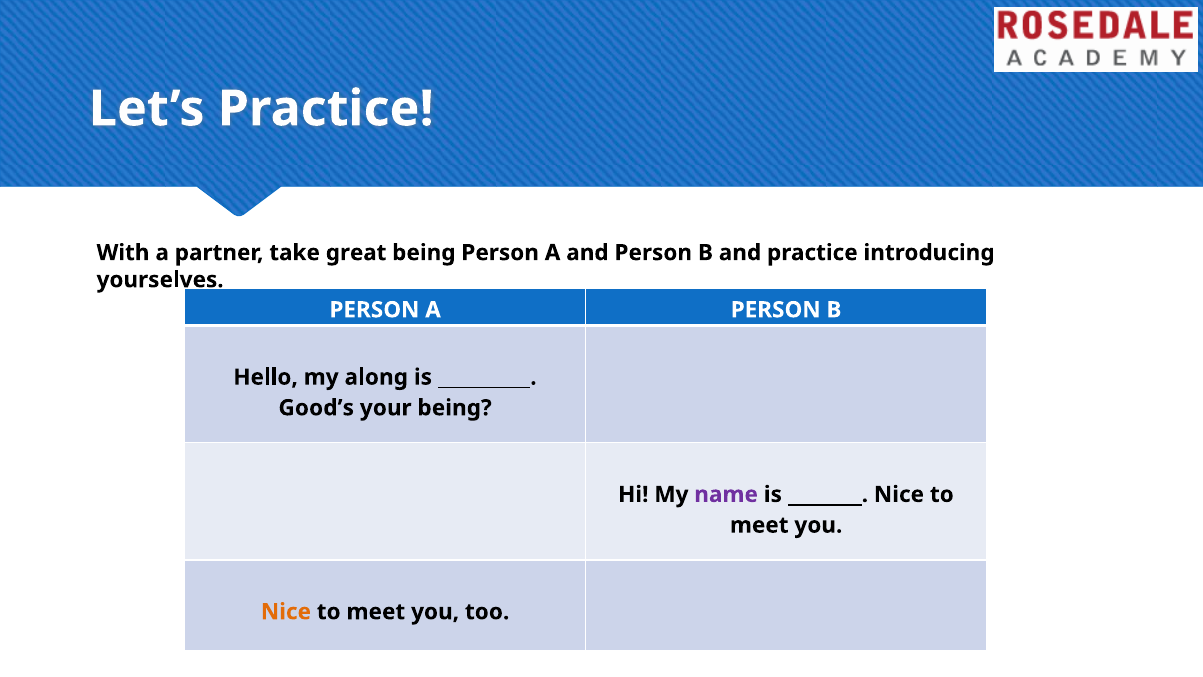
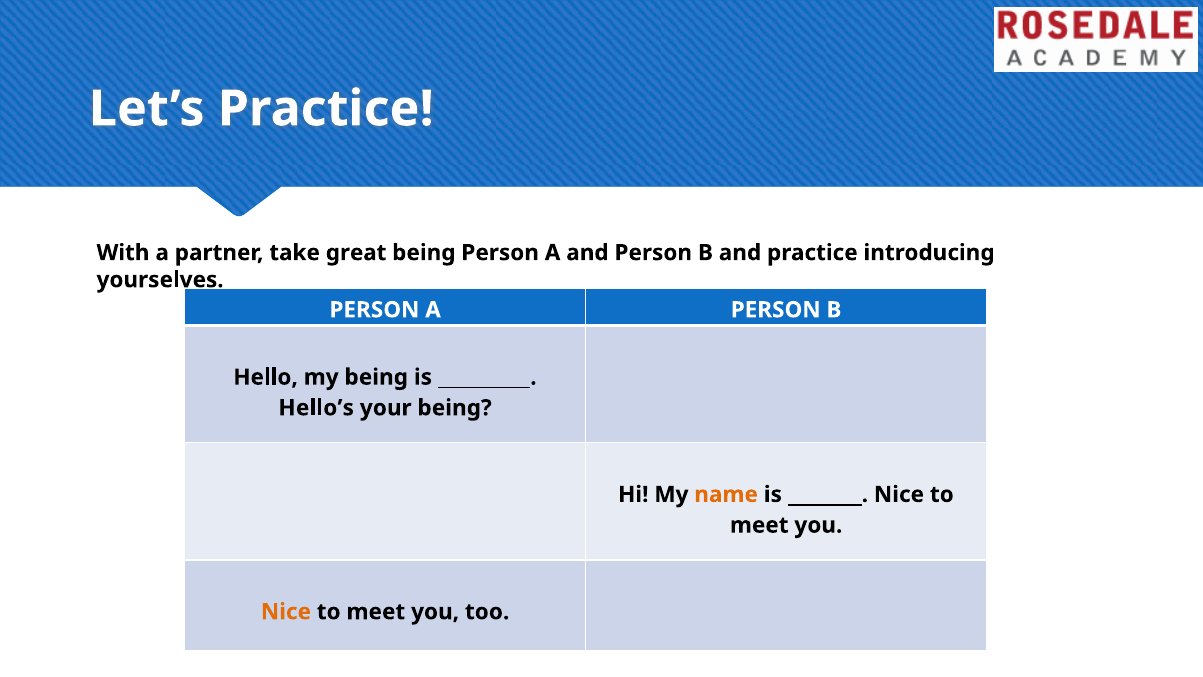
my along: along -> being
Good’s: Good’s -> Hello’s
name colour: purple -> orange
